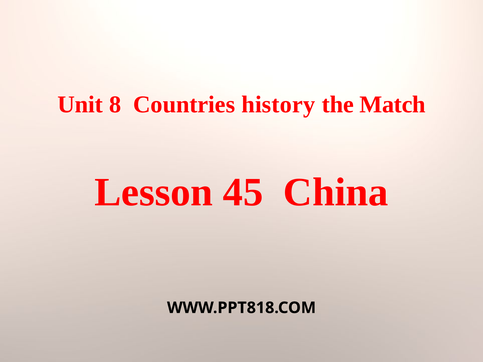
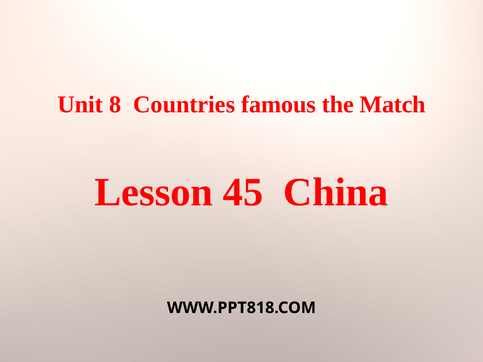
history: history -> famous
